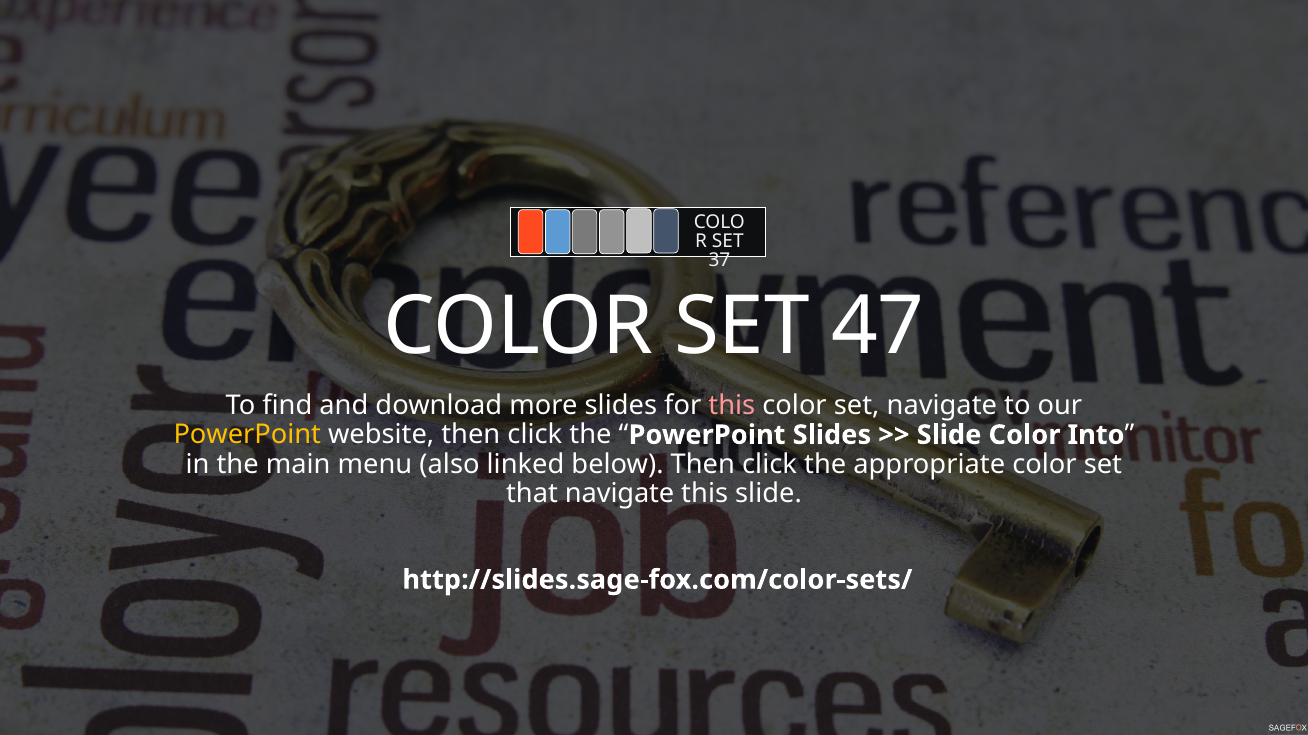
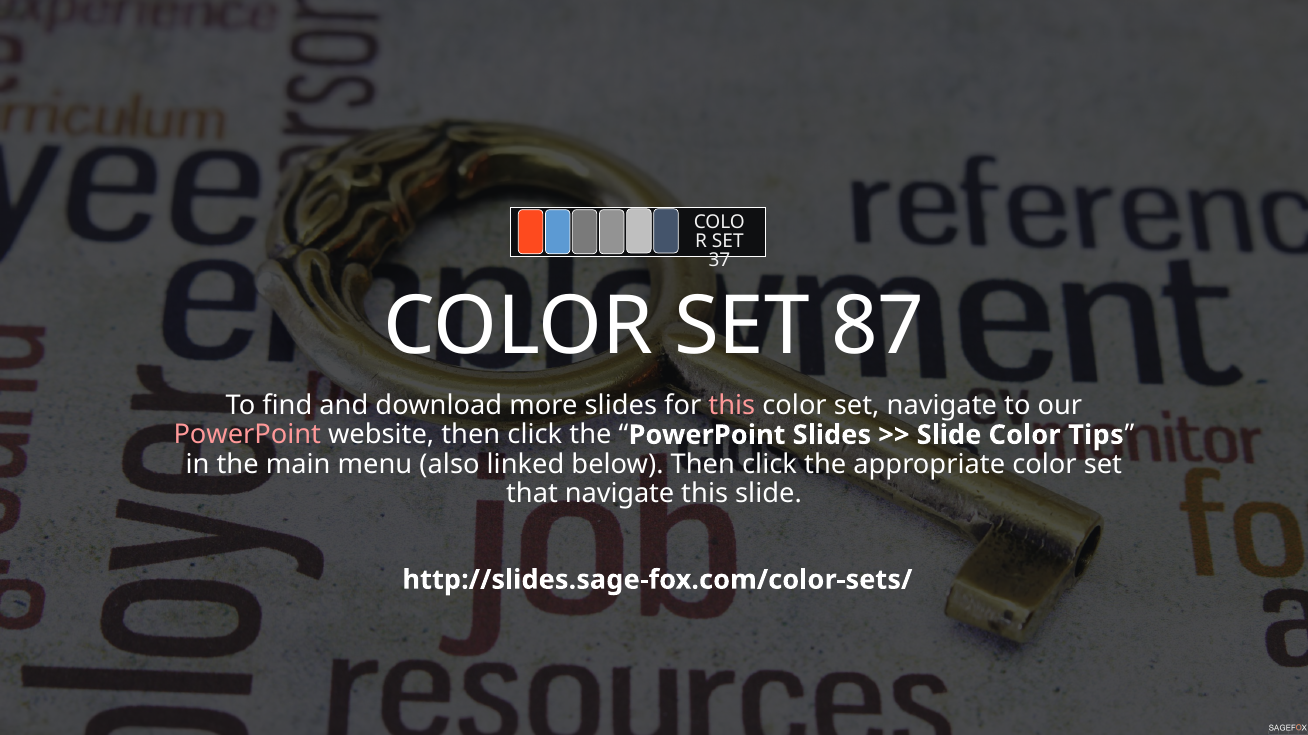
47: 47 -> 87
PowerPoint at (247, 435) colour: yellow -> pink
Into: Into -> Tips
